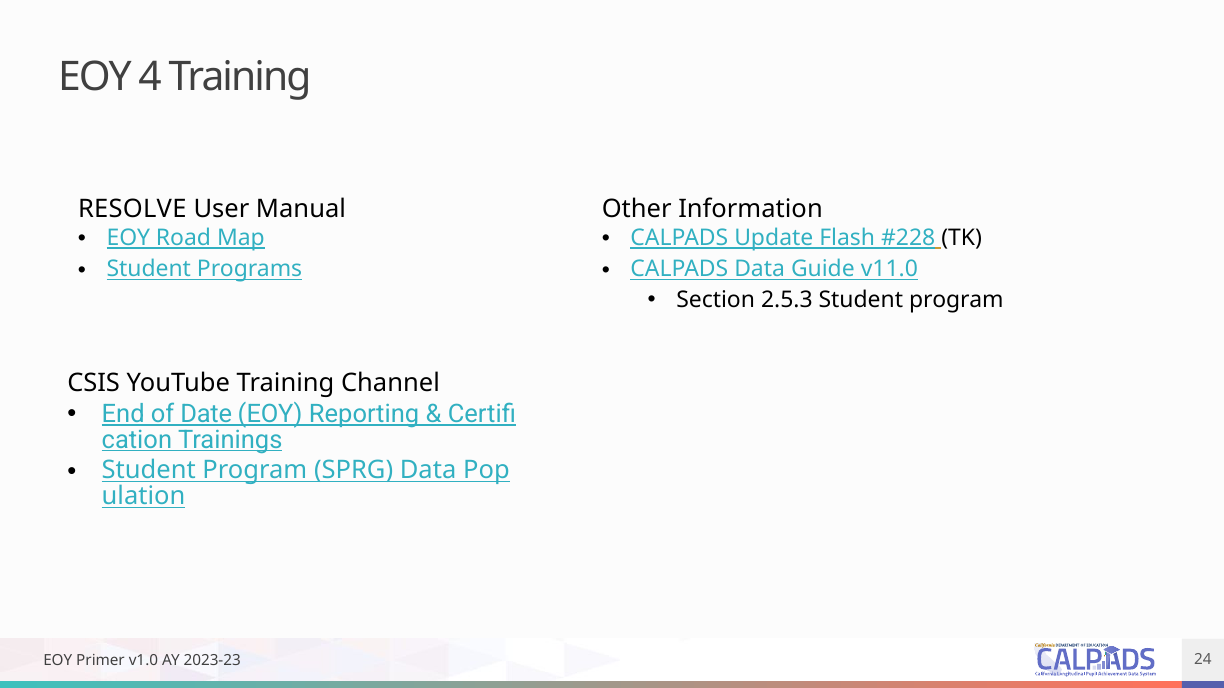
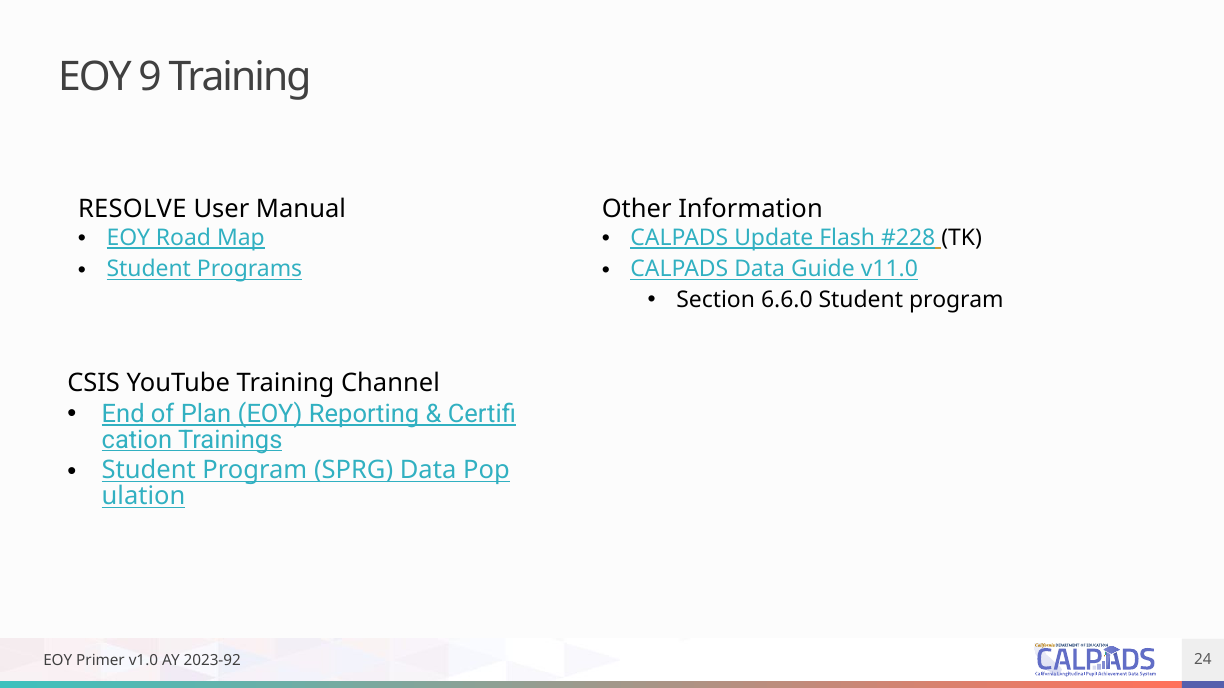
4: 4 -> 9
2.5.3: 2.5.3 -> 6.6.0
Date: Date -> Plan
2023-23: 2023-23 -> 2023-92
